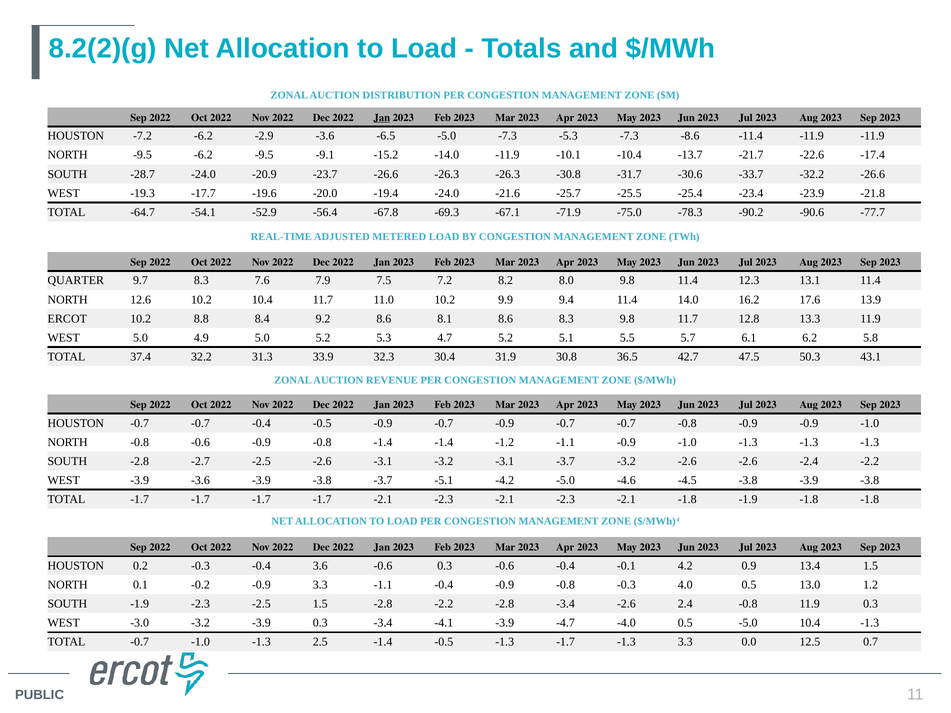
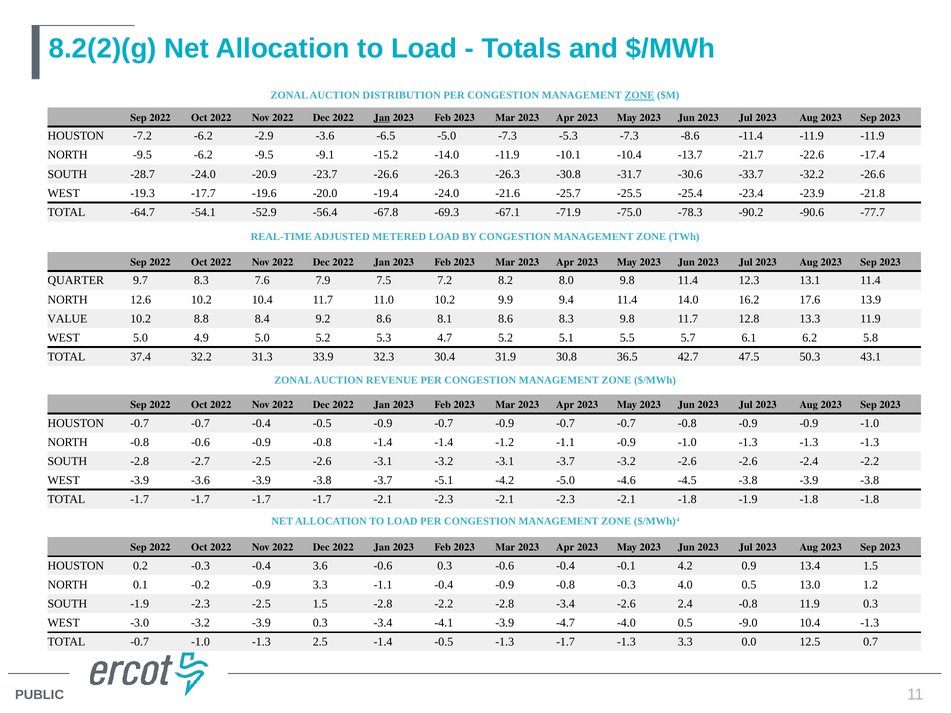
ZONE at (639, 95) underline: none -> present
ERCOT: ERCOT -> VALUE
0.5 -5.0: -5.0 -> -9.0
